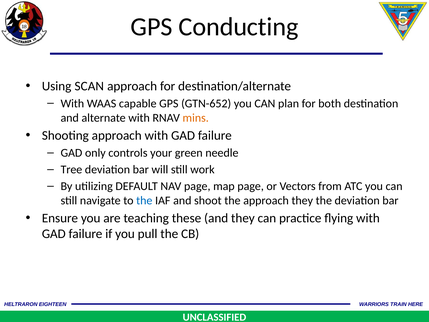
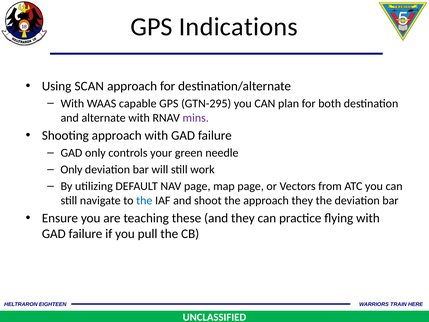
Conducting: Conducting -> Indications
GTN-652: GTN-652 -> GTN-295
mins colour: orange -> purple
Tree at (71, 169): Tree -> Only
